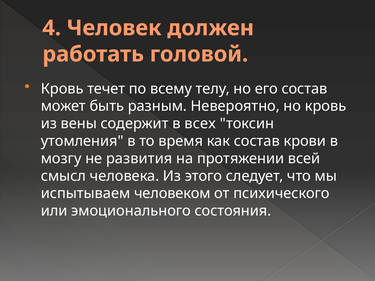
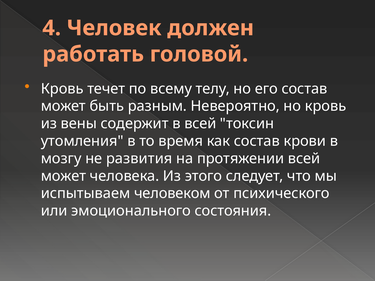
в всех: всех -> всей
смысл at (63, 176): смысл -> может
